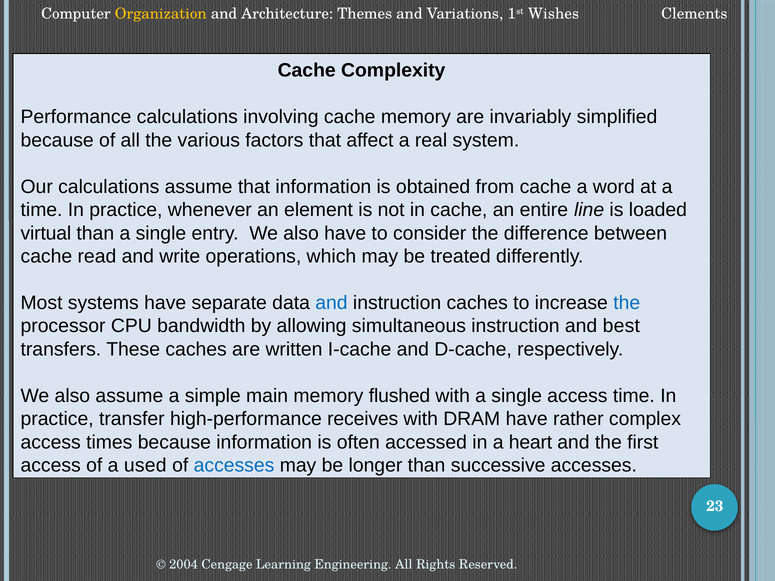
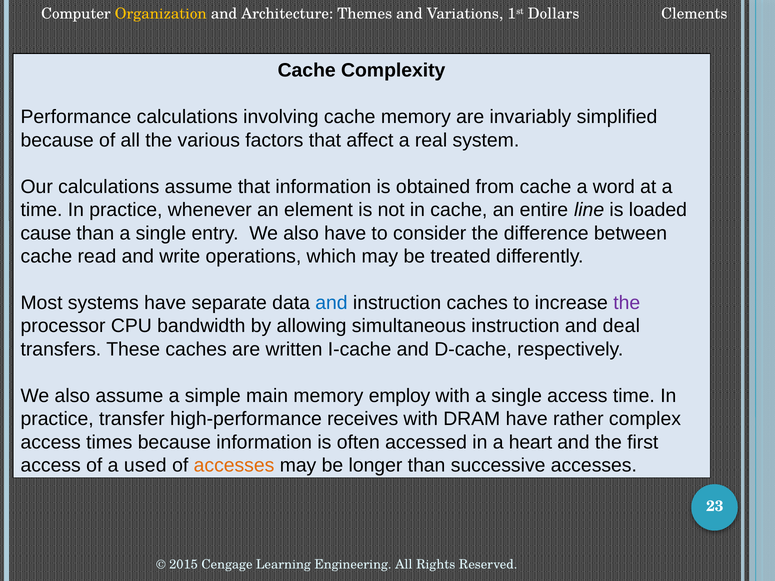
Wishes: Wishes -> Dollars
virtual: virtual -> cause
the at (627, 303) colour: blue -> purple
best: best -> deal
flushed: flushed -> employ
accesses at (234, 466) colour: blue -> orange
2004: 2004 -> 2015
